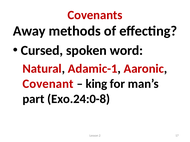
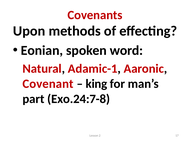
Away: Away -> Upon
Cursed: Cursed -> Eonian
Exo.24:0-8: Exo.24:0-8 -> Exo.24:7-8
